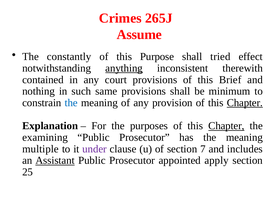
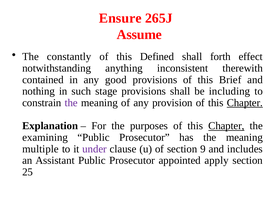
Crimes: Crimes -> Ensure
Purpose: Purpose -> Defined
tried: tried -> forth
anything underline: present -> none
court: court -> good
same: same -> stage
minimum: minimum -> including
the at (71, 103) colour: blue -> purple
7: 7 -> 9
Assistant underline: present -> none
